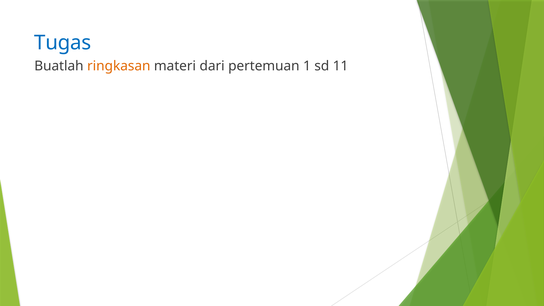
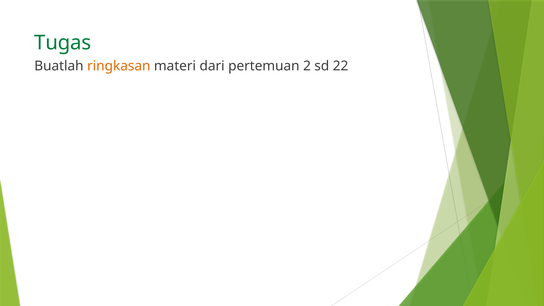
Tugas colour: blue -> green
1: 1 -> 2
11: 11 -> 22
